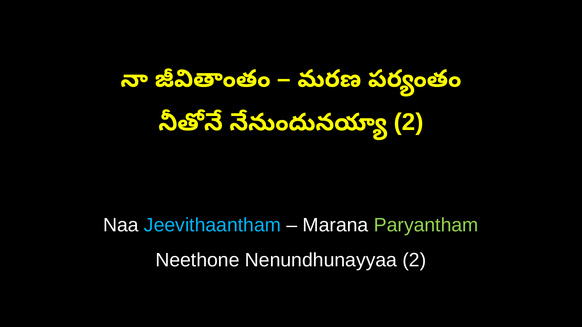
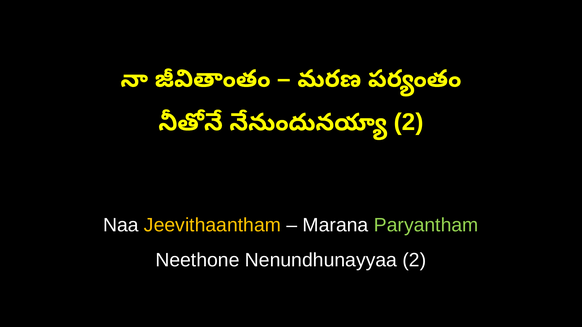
Jeevithaantham colour: light blue -> yellow
